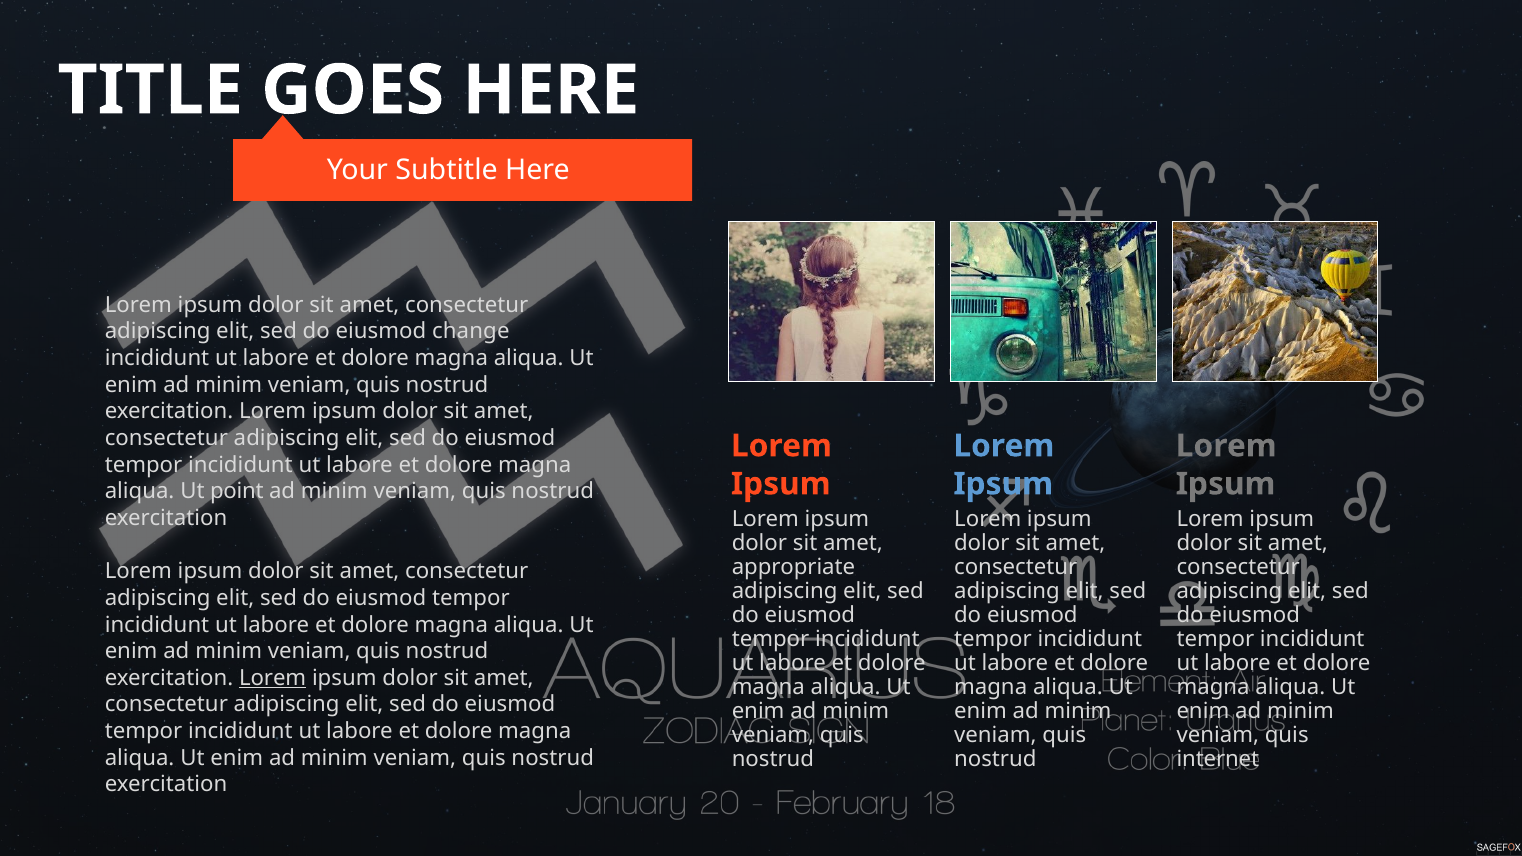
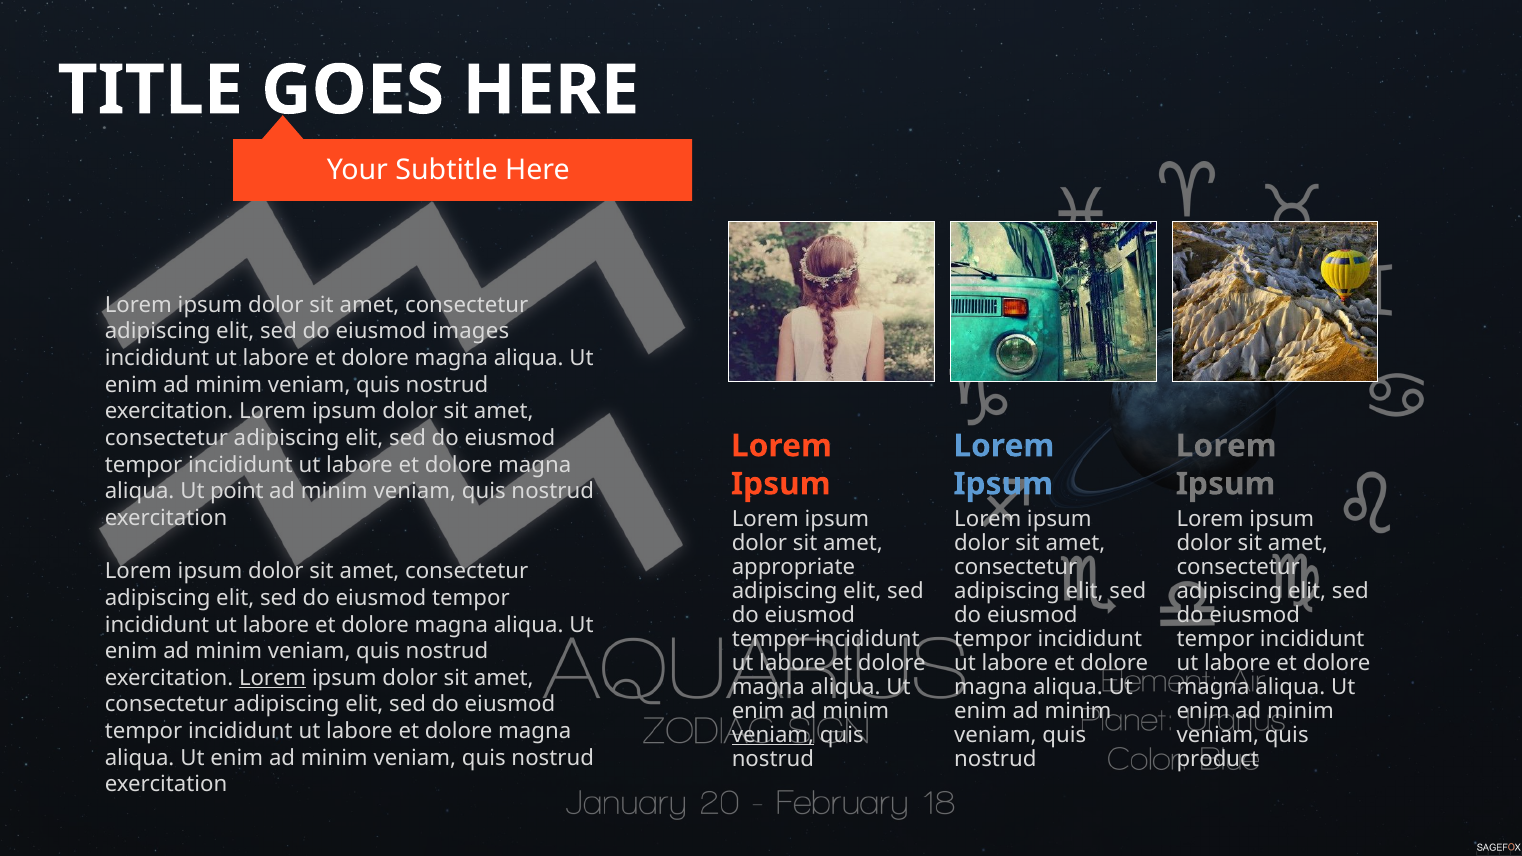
change: change -> images
veniam at (773, 735) underline: none -> present
internet: internet -> product
